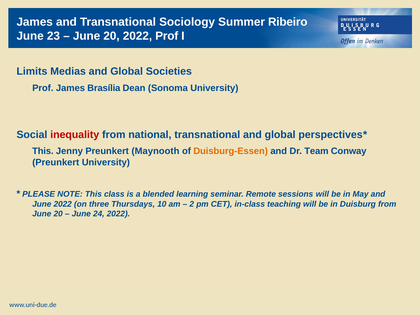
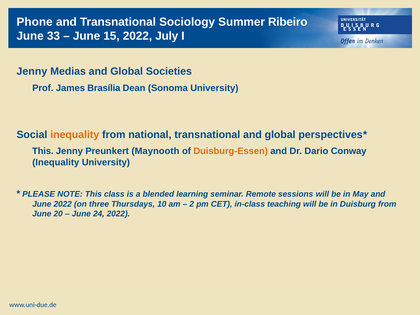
James at (35, 22): James -> Phone
23: 23 -> 33
20 at (112, 36): 20 -> 15
2022 Prof: Prof -> July
Limits at (32, 72): Limits -> Jenny
inequality at (75, 135) colour: red -> orange
Team: Team -> Dario
Preunkert at (56, 162): Preunkert -> Inequality
